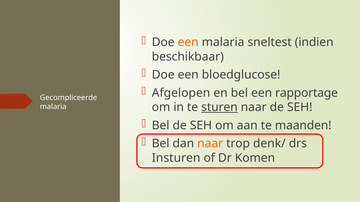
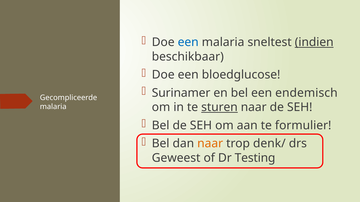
een at (188, 42) colour: orange -> blue
indien underline: none -> present
Afgelopen: Afgelopen -> Surinamer
rapportage: rapportage -> endemisch
maanden: maanden -> formulier
Insturen: Insturen -> Geweest
Komen: Komen -> Testing
